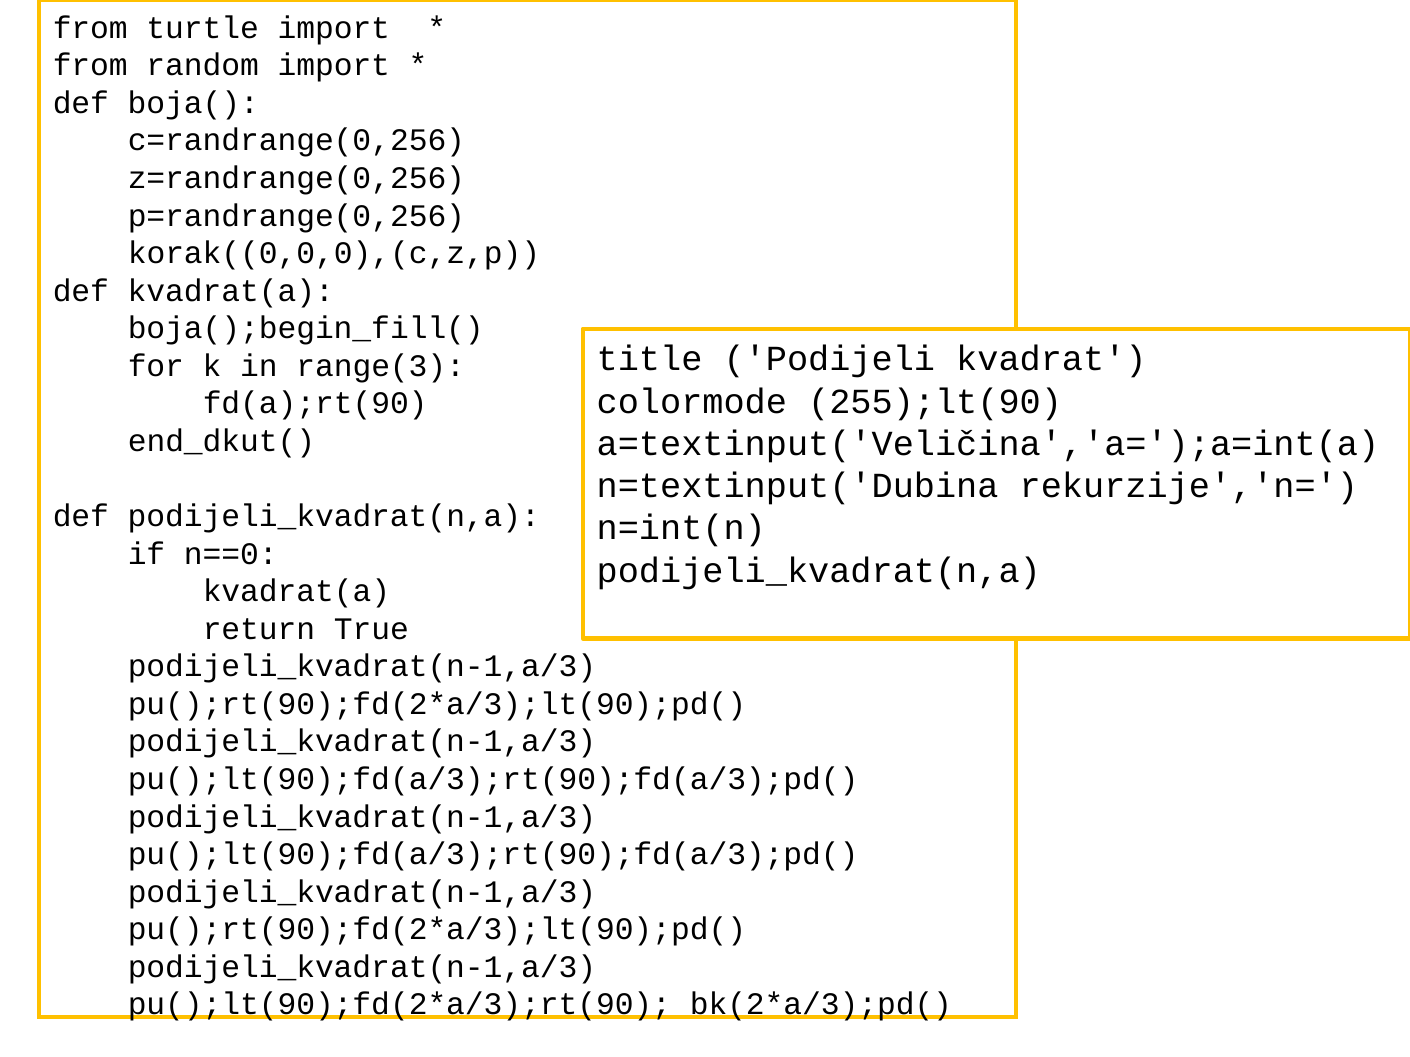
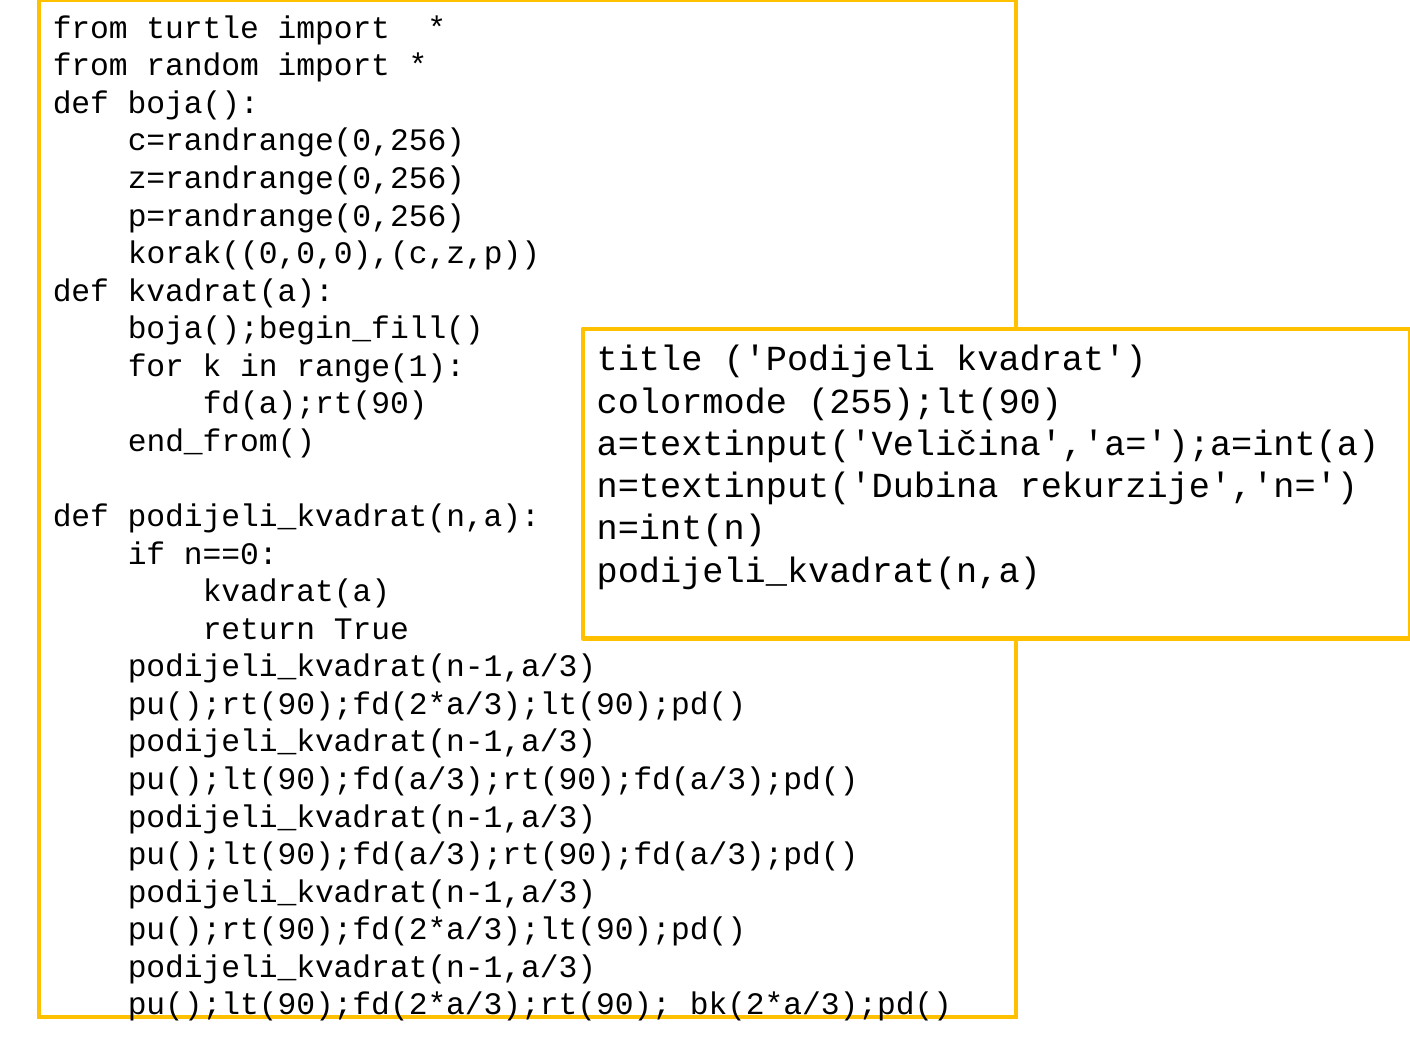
range(3: range(3 -> range(1
end_dkut(: end_dkut( -> end_from(
